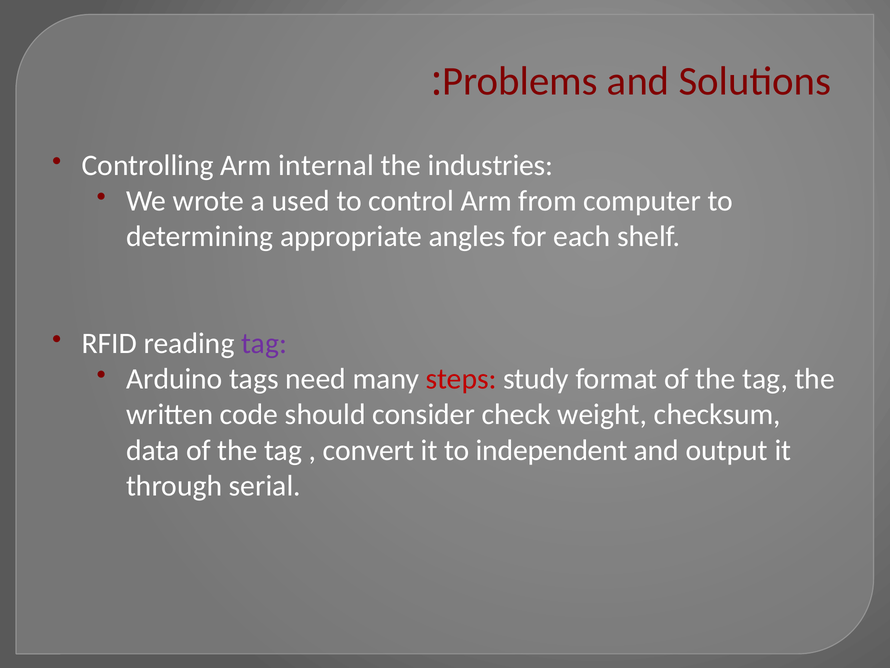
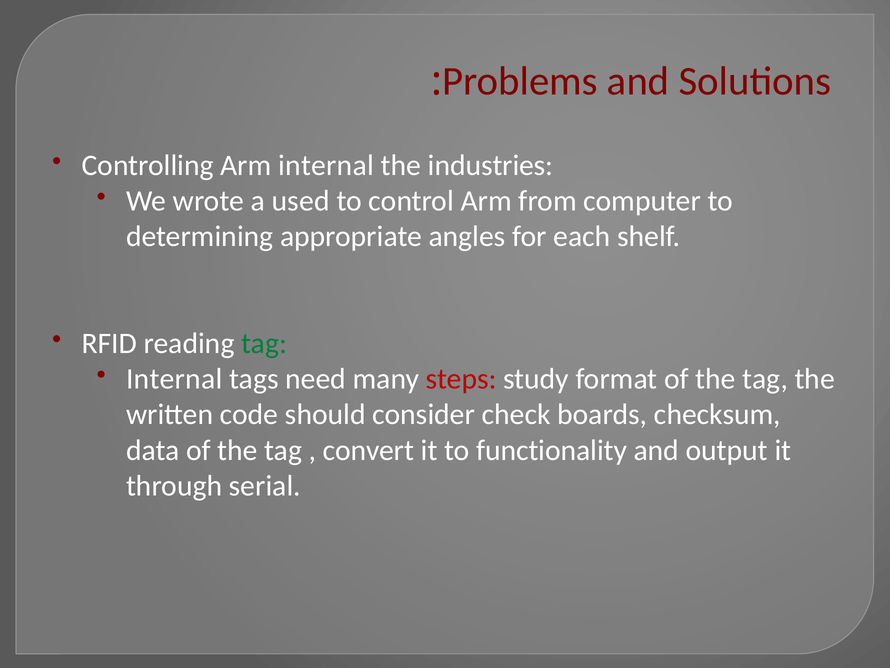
tag at (264, 343) colour: purple -> green
Arduino at (174, 379): Arduino -> Internal
weight: weight -> boards
independent: independent -> functionality
